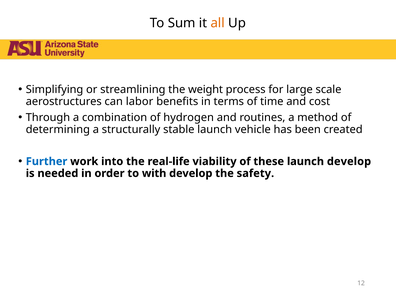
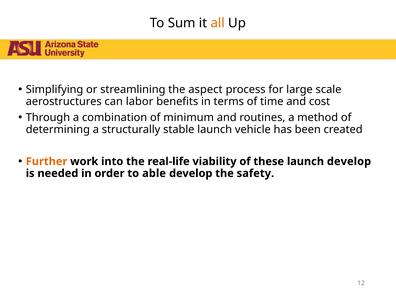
weight: weight -> aspect
hydrogen: hydrogen -> minimum
Further colour: blue -> orange
with: with -> able
